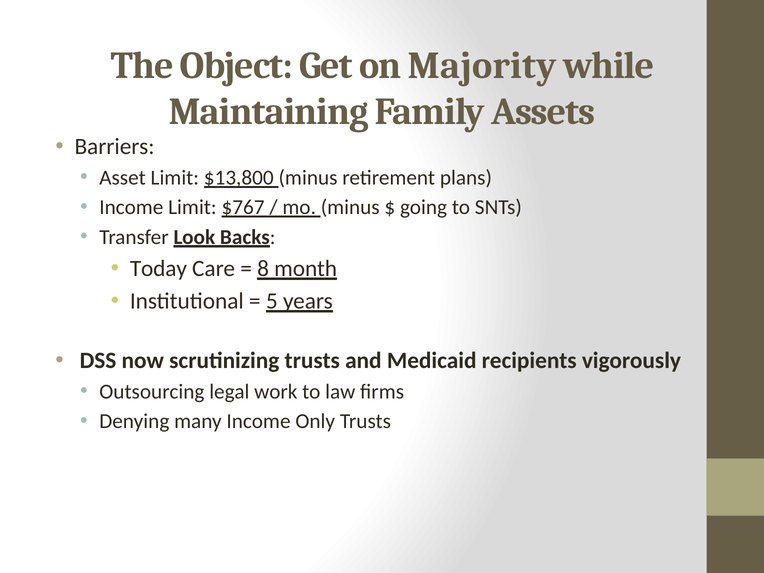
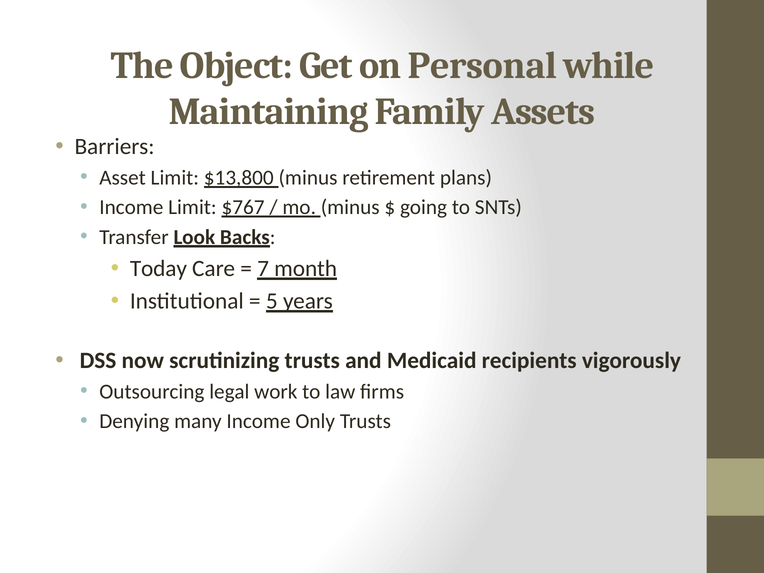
Majority: Majority -> Personal
8: 8 -> 7
